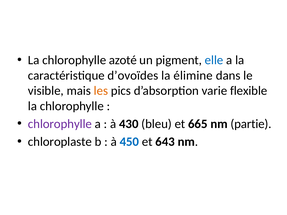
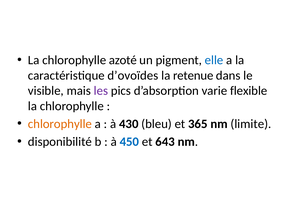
élimine: élimine -> retenue
les colour: orange -> purple
chlorophylle at (60, 124) colour: purple -> orange
665: 665 -> 365
partie: partie -> limite
chloroplaste: chloroplaste -> disponibilité
